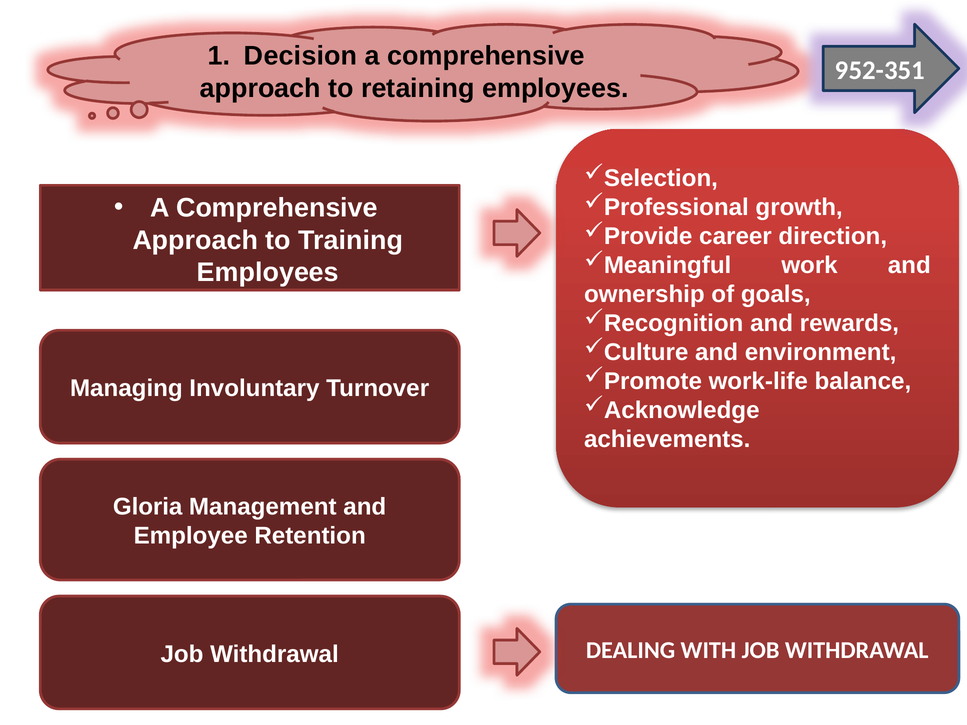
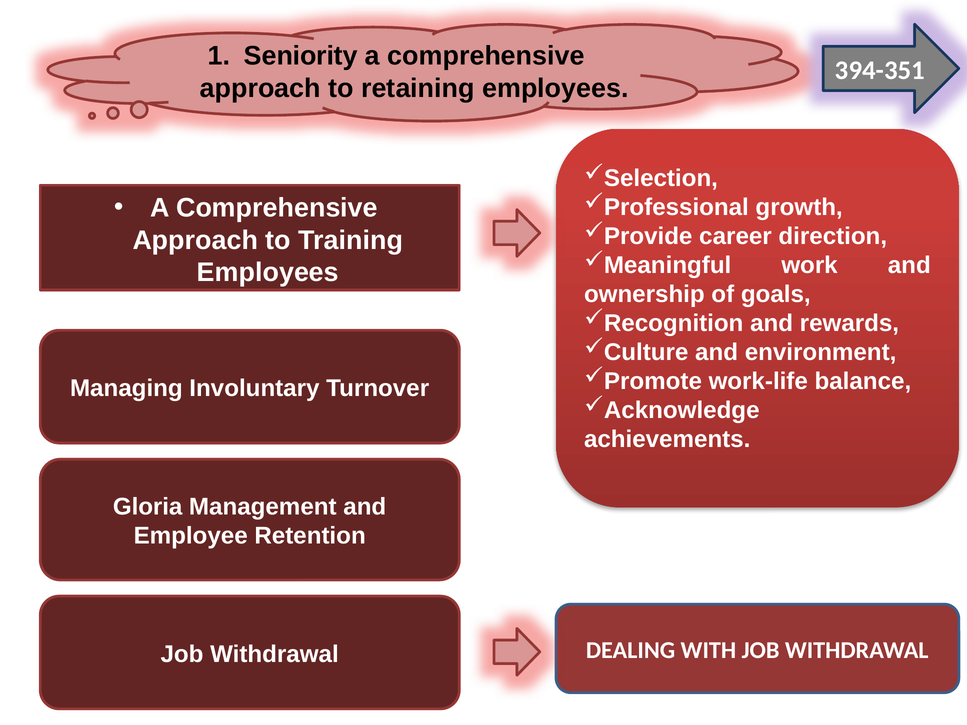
Decision: Decision -> Seniority
952-351: 952-351 -> 394-351
